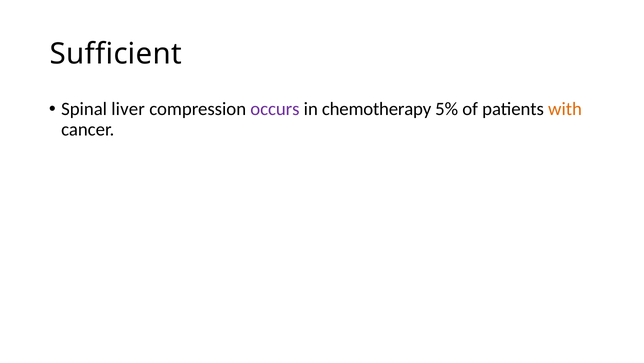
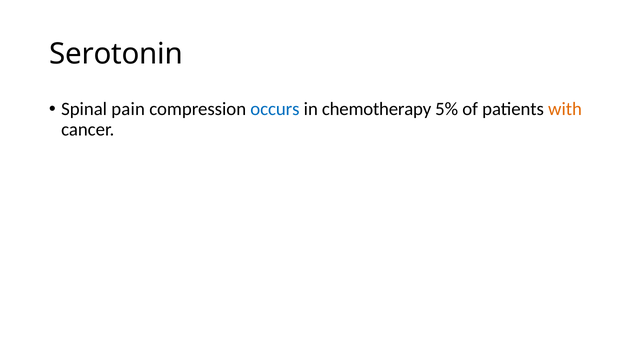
Sufficient: Sufficient -> Serotonin
liver: liver -> pain
occurs colour: purple -> blue
